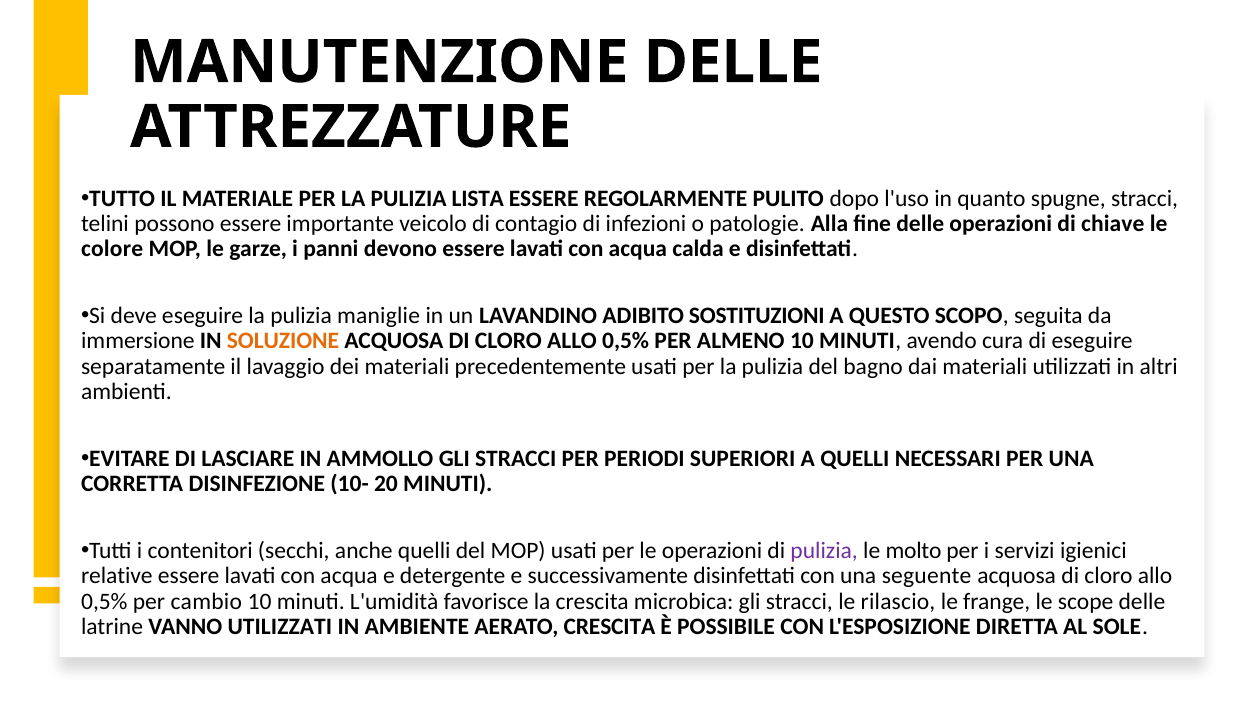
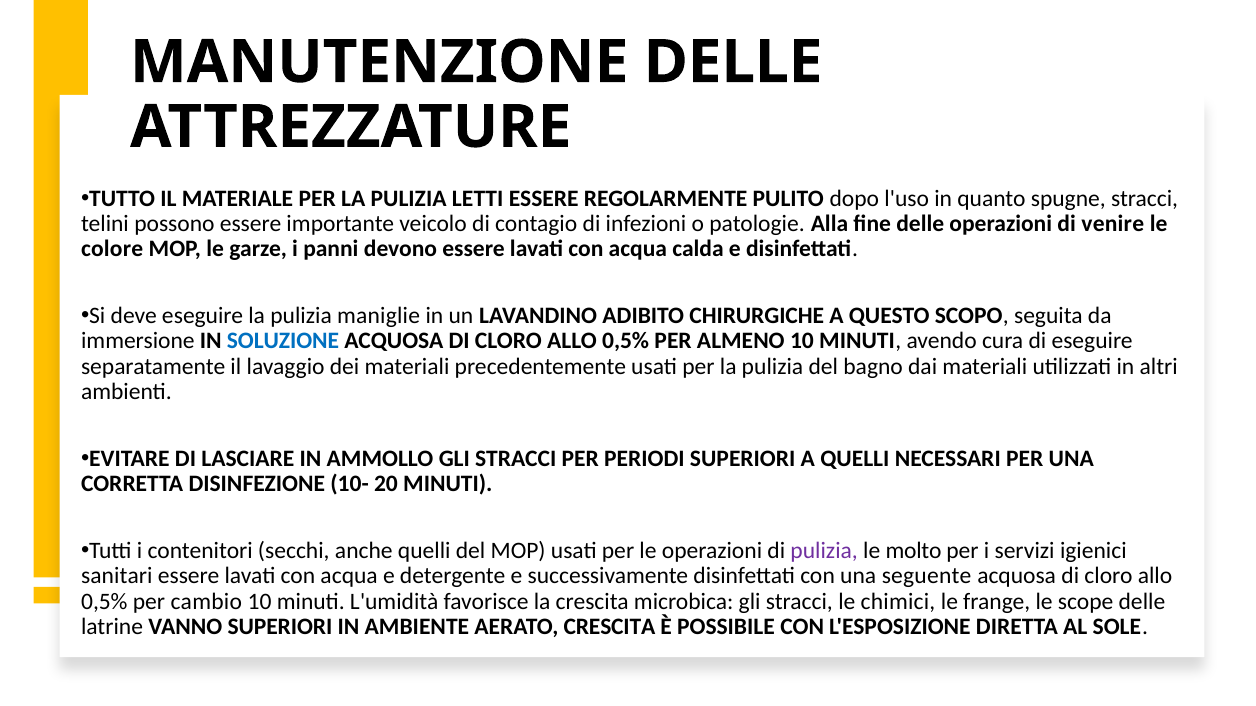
LISTA: LISTA -> LETTI
chiave: chiave -> venire
SOSTITUZIONI: SOSTITUZIONI -> CHIRURGICHE
SOLUZIONE colour: orange -> blue
relative: relative -> sanitari
rilascio: rilascio -> chimici
VANNO UTILIZZATI: UTILIZZATI -> SUPERIORI
